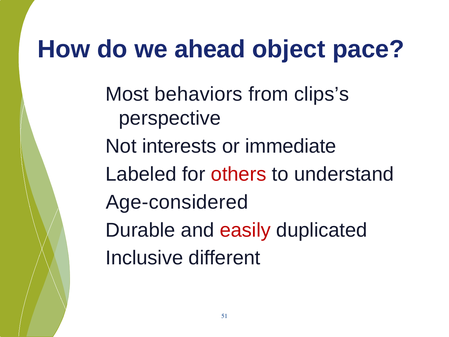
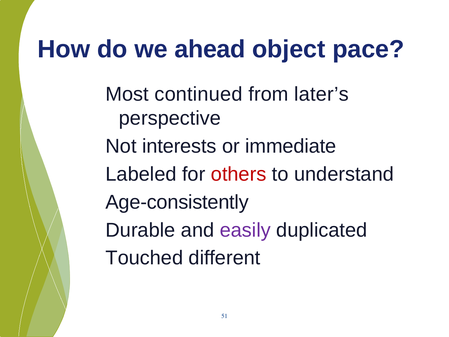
behaviors: behaviors -> continued
clips’s: clips’s -> later’s
Age-considered: Age-considered -> Age-consistently
easily colour: red -> purple
Inclusive: Inclusive -> Touched
